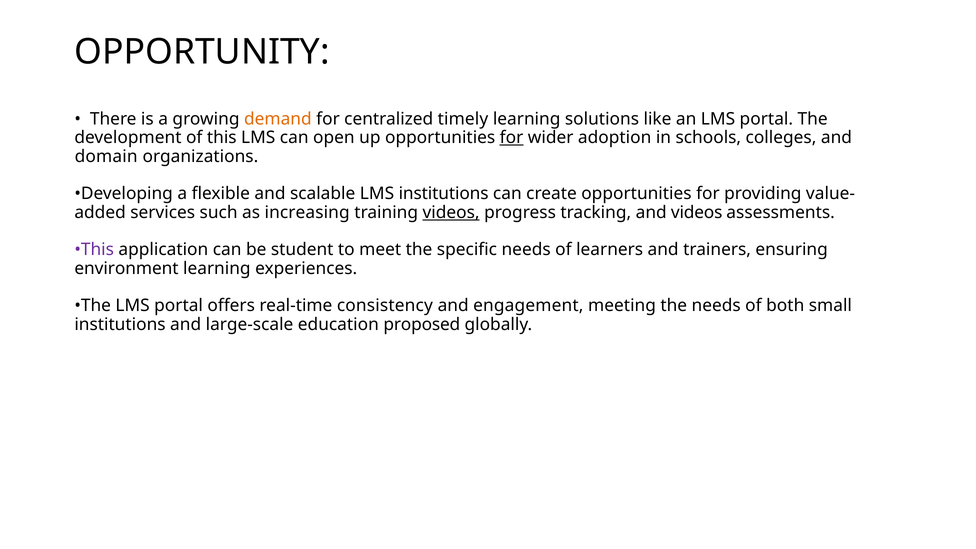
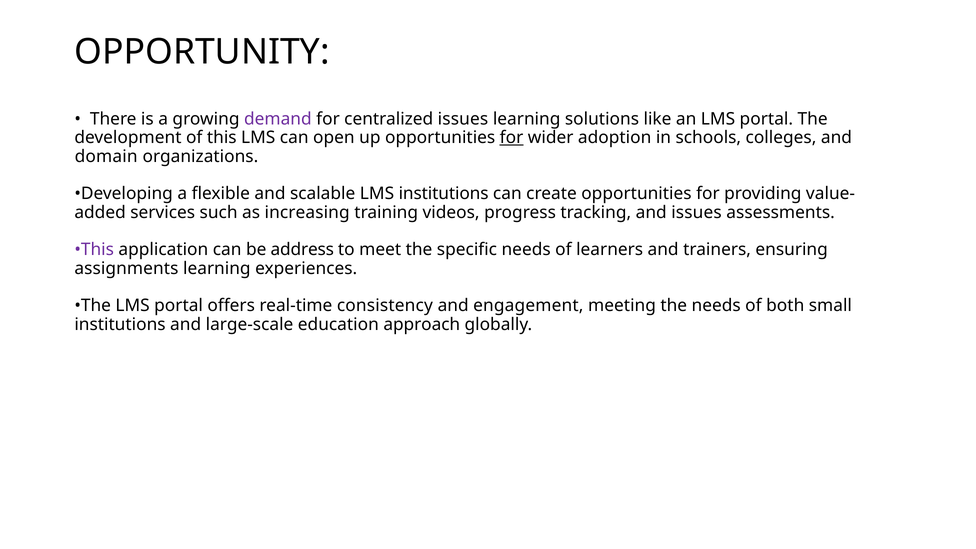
demand colour: orange -> purple
centralized timely: timely -> issues
videos at (451, 212) underline: present -> none
and videos: videos -> issues
student: student -> address
environment: environment -> assignments
proposed: proposed -> approach
